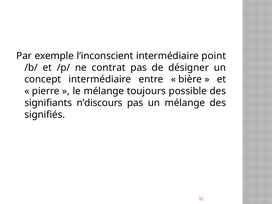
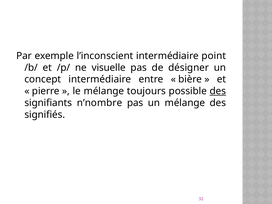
contrat: contrat -> visuelle
des at (218, 91) underline: none -> present
n’discours: n’discours -> n’nombre
